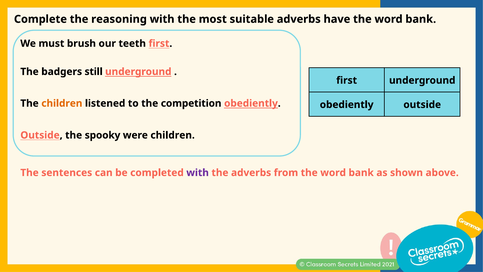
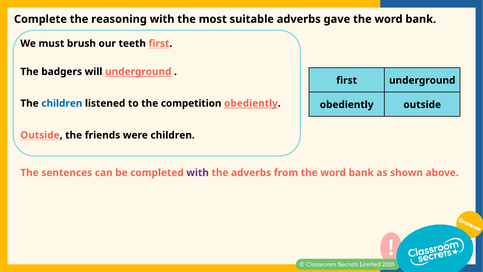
have: have -> gave
still: still -> will
children at (62, 103) colour: orange -> blue
spooky: spooky -> friends
